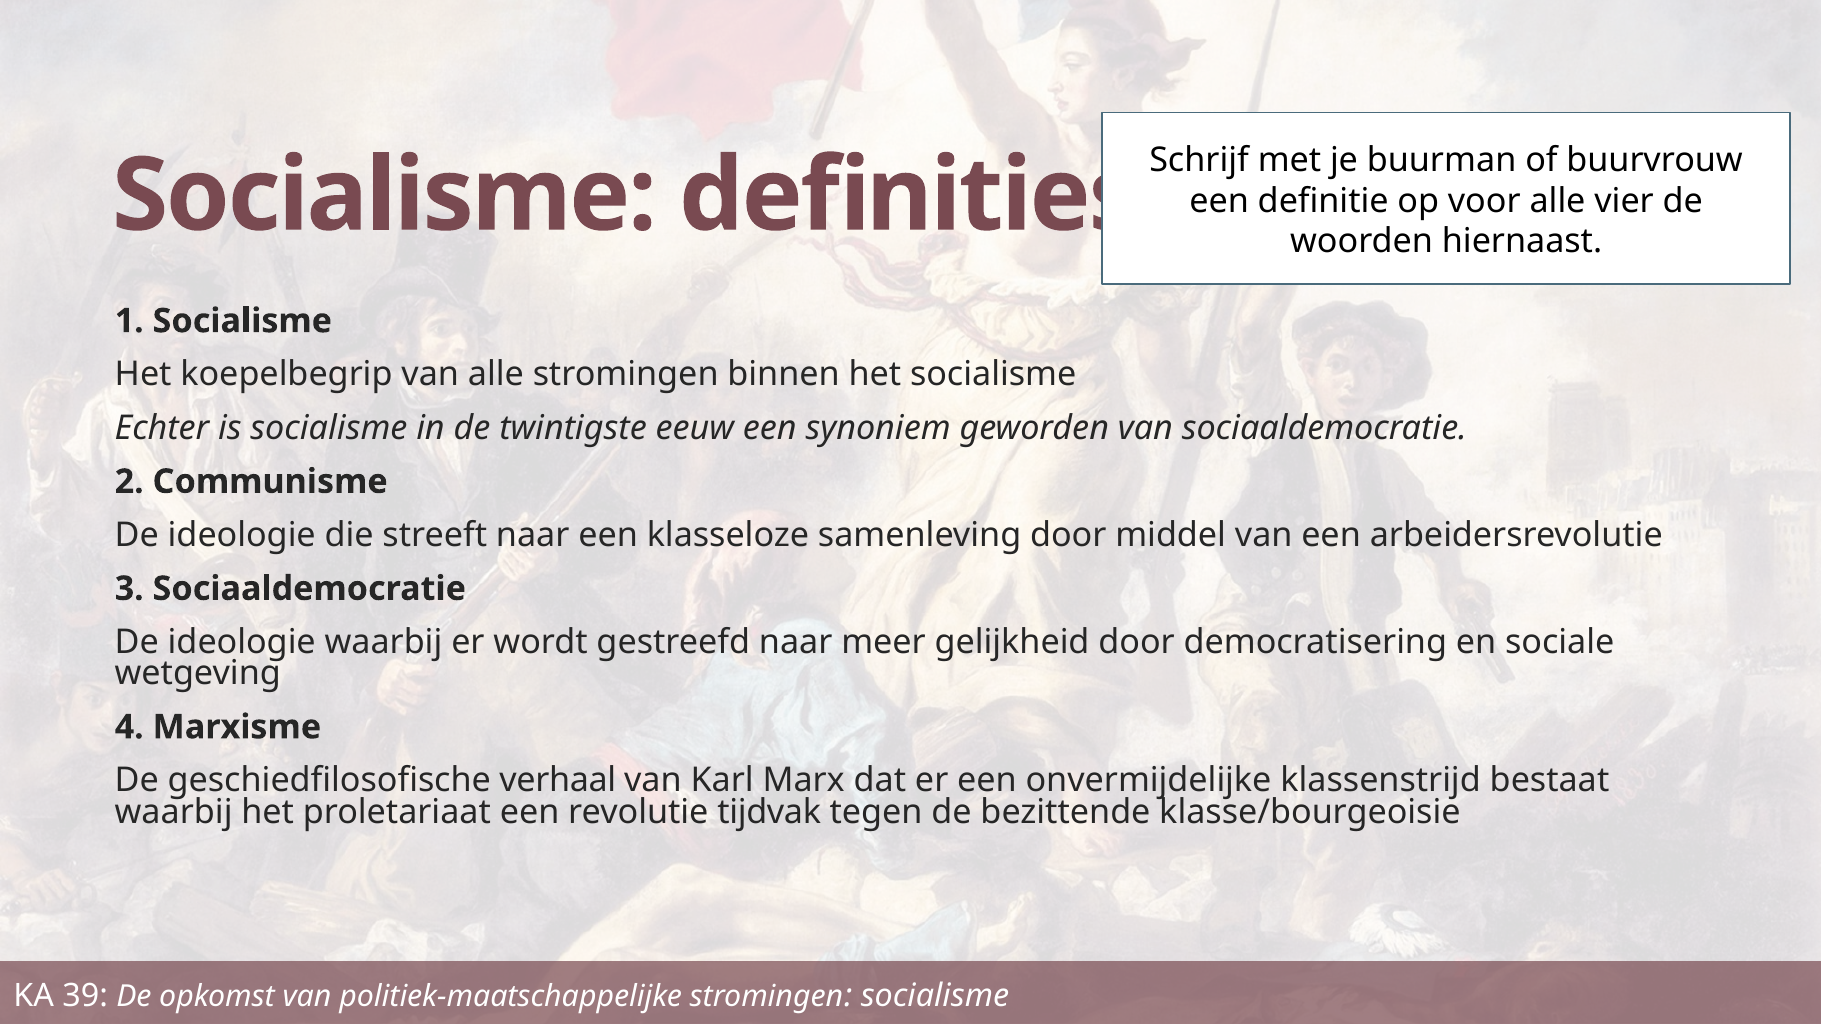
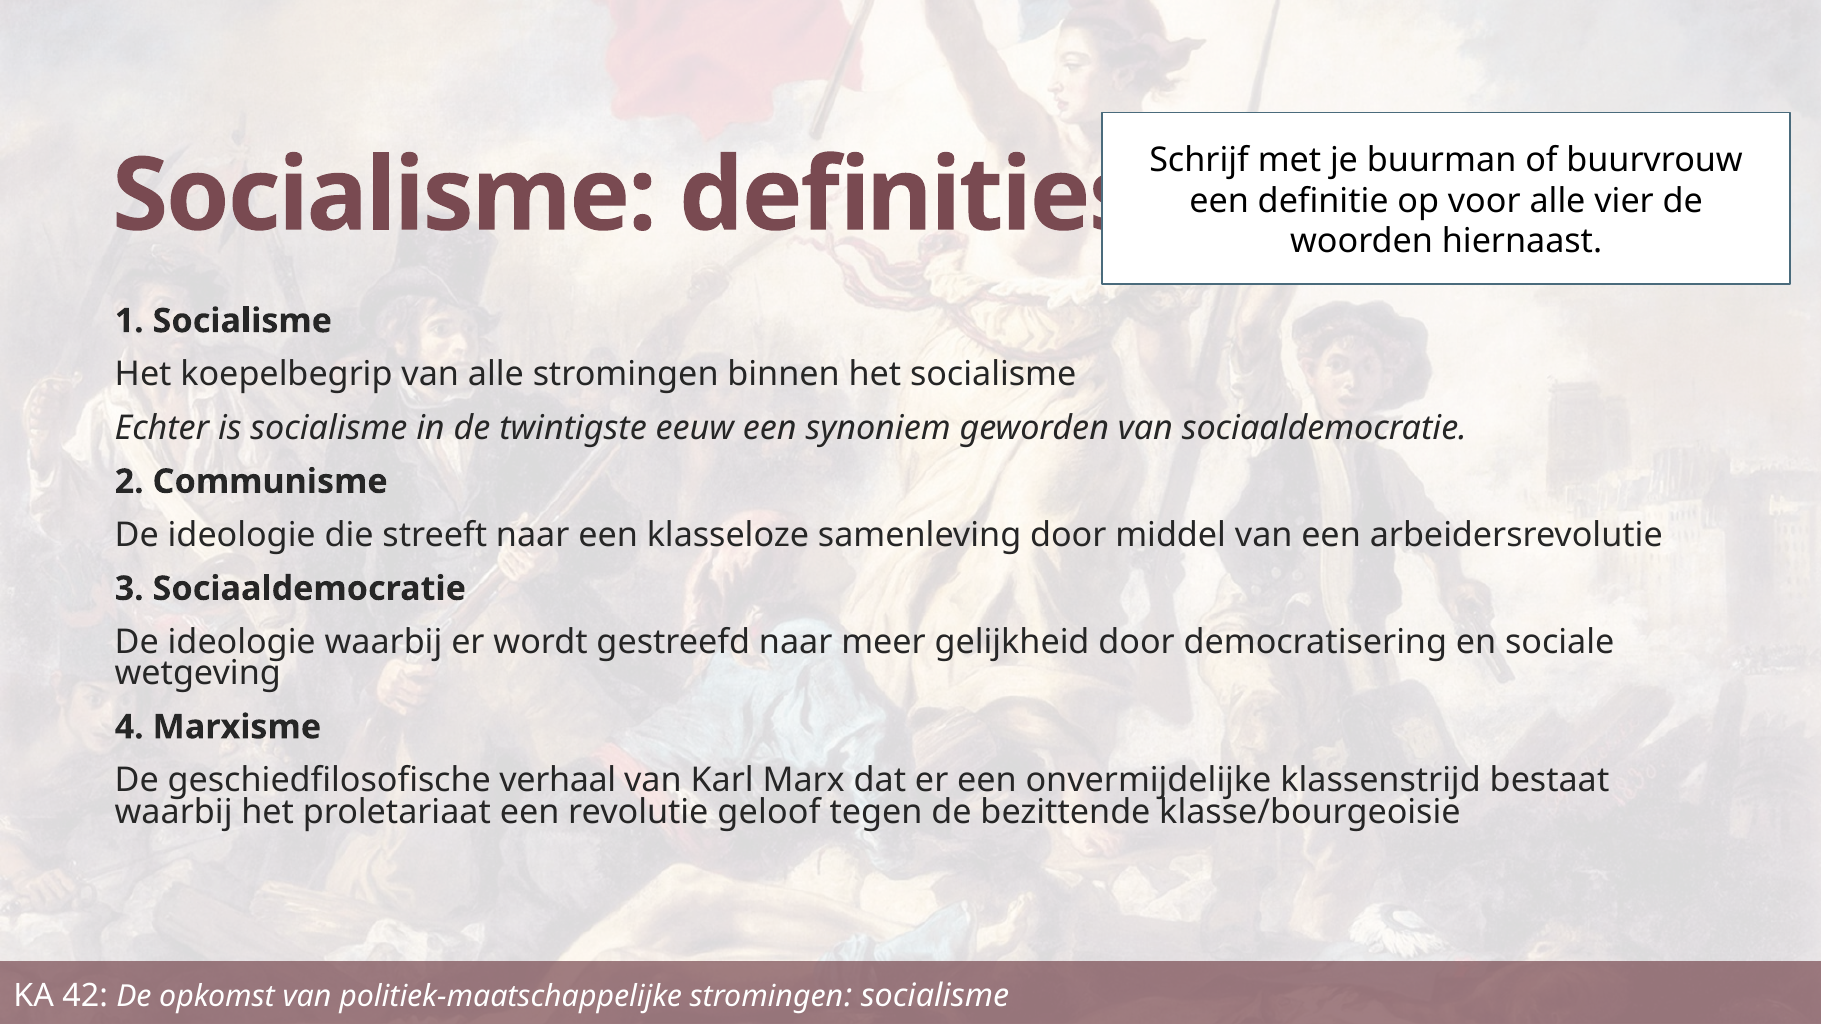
tijdvak: tijdvak -> geloof
39: 39 -> 42
